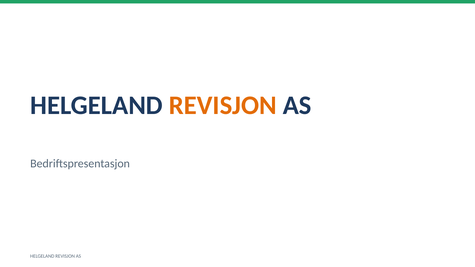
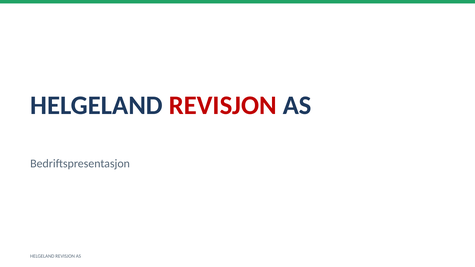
REVISJON at (223, 105) colour: orange -> red
